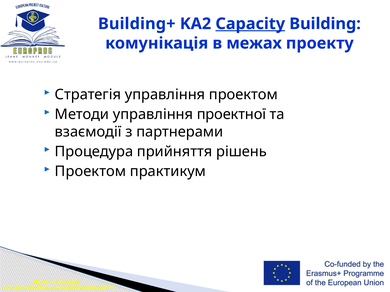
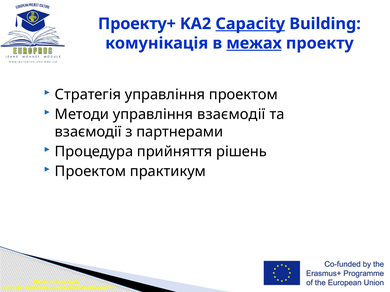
Building+: Building+ -> Проекту+
межах underline: none -> present
управління проектної: проектної -> взаємодії
